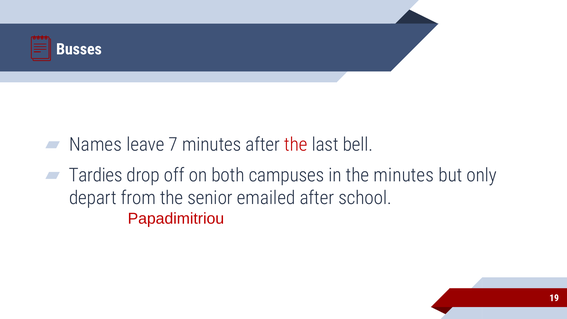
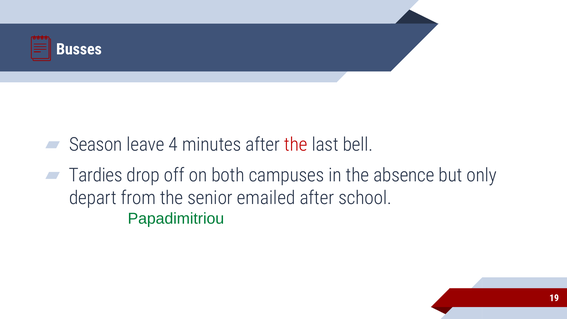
Names: Names -> Season
7: 7 -> 4
the minutes: minutes -> absence
Papadimitriou at (176, 218) colour: red -> green
